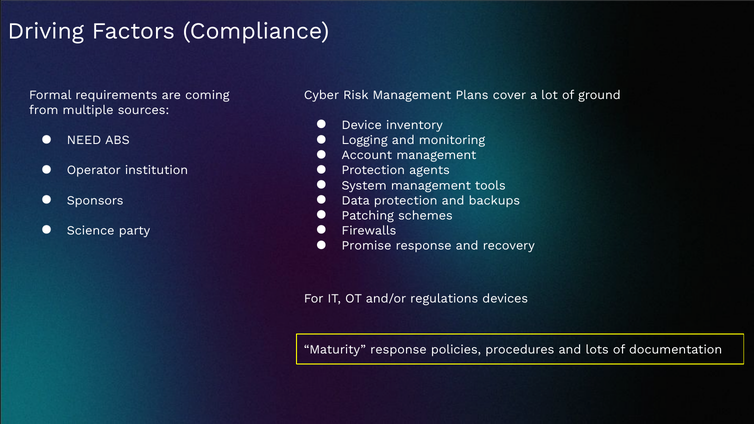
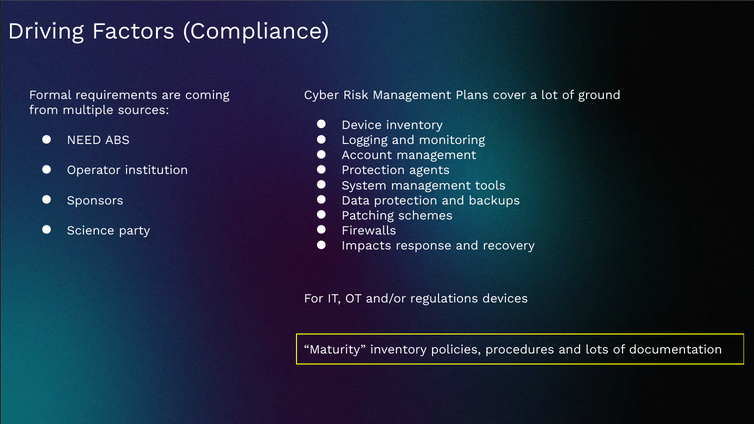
Promise: Promise -> Impacts
Maturity response: response -> inventory
